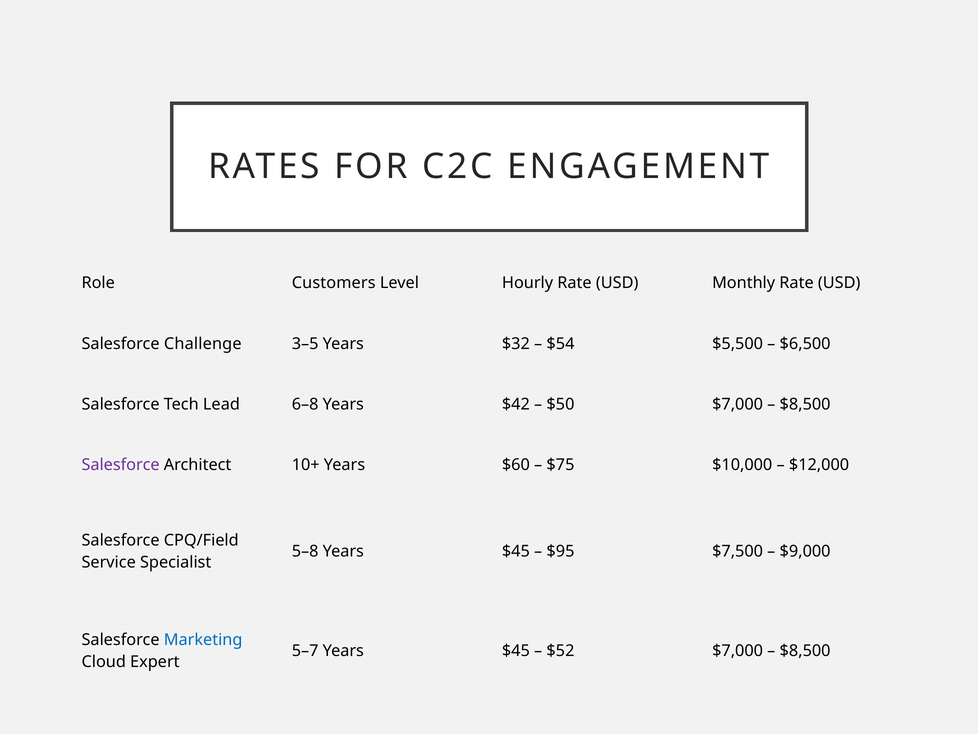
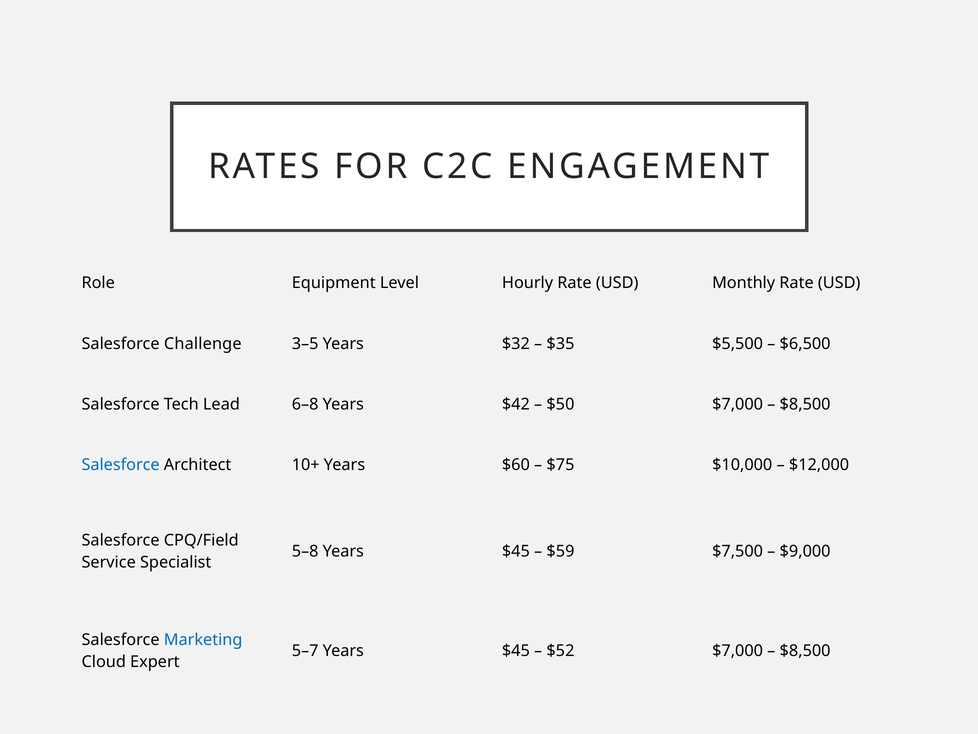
Customers: Customers -> Equipment
$54: $54 -> $35
Salesforce at (121, 464) colour: purple -> blue
$95: $95 -> $59
